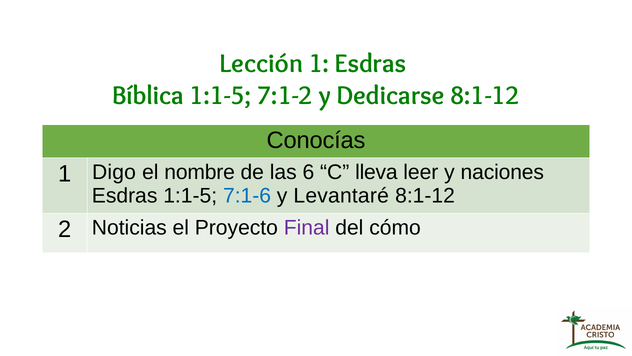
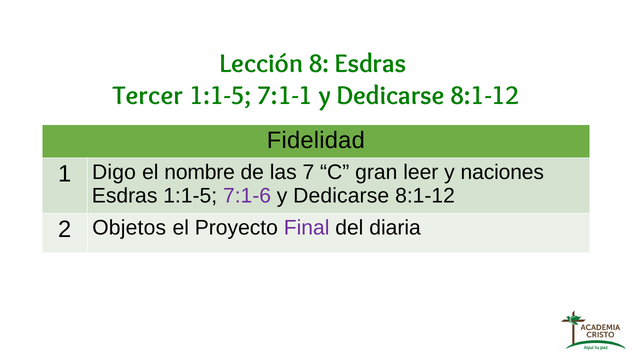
Lección 1: 1 -> 8
Bíblica: Bíblica -> Tercer
7:1-2: 7:1-2 -> 7:1-1
Conocías: Conocías -> Fidelidad
6: 6 -> 7
lleva: lleva -> gran
7:1-6 colour: blue -> purple
Levantaré at (341, 196): Levantaré -> Dedicarse
Noticias: Noticias -> Objetos
cómo: cómo -> diaria
